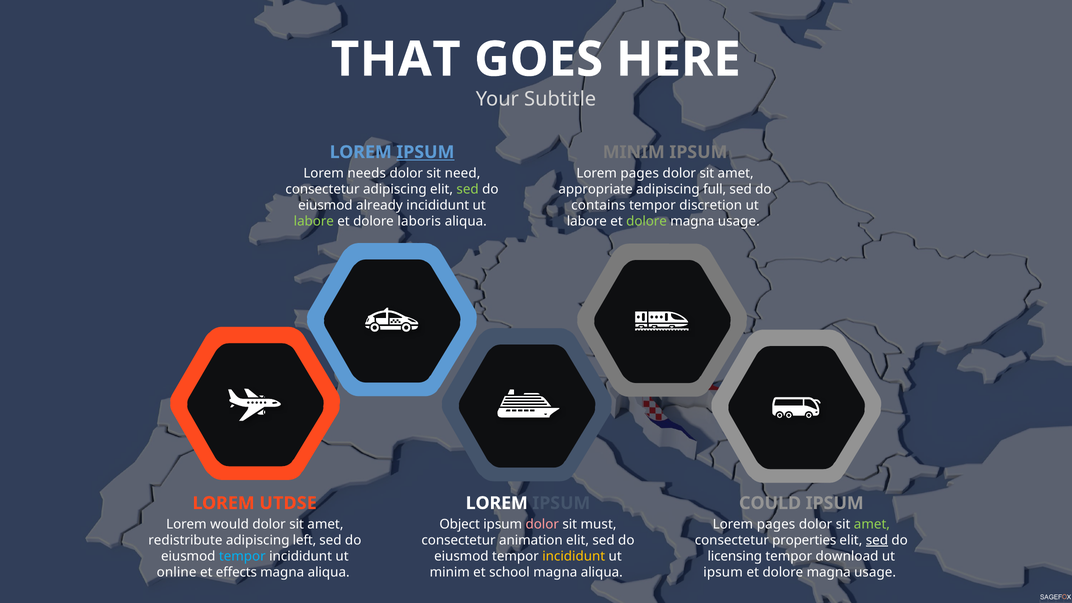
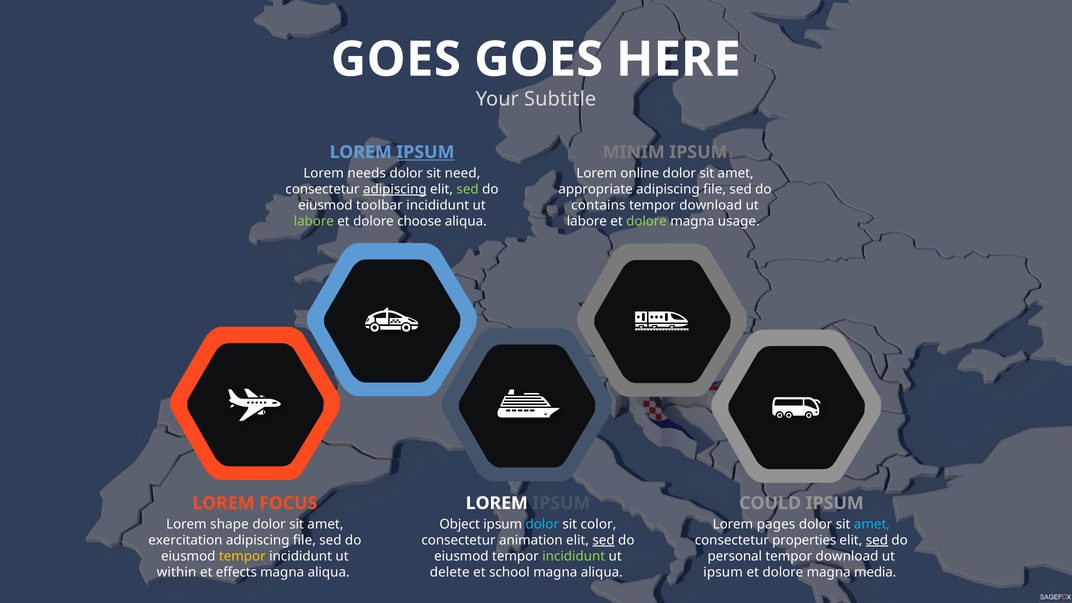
THAT at (396, 60): THAT -> GOES
pages at (640, 173): pages -> online
adipiscing at (395, 189) underline: none -> present
full at (715, 189): full -> file
already: already -> toolbar
discretion at (711, 205): discretion -> download
laboris: laboris -> choose
UTDSE: UTDSE -> FOCUS
would: would -> shape
dolor at (542, 524) colour: pink -> light blue
must: must -> color
amet at (872, 524) colour: light green -> light blue
redistribute: redistribute -> exercitation
left at (304, 540): left -> file
sed at (604, 540) underline: none -> present
tempor at (242, 556) colour: light blue -> yellow
incididunt at (574, 556) colour: yellow -> light green
licensing: licensing -> personal
online: online -> within
minim at (450, 572): minim -> delete
usage at (875, 572): usage -> media
